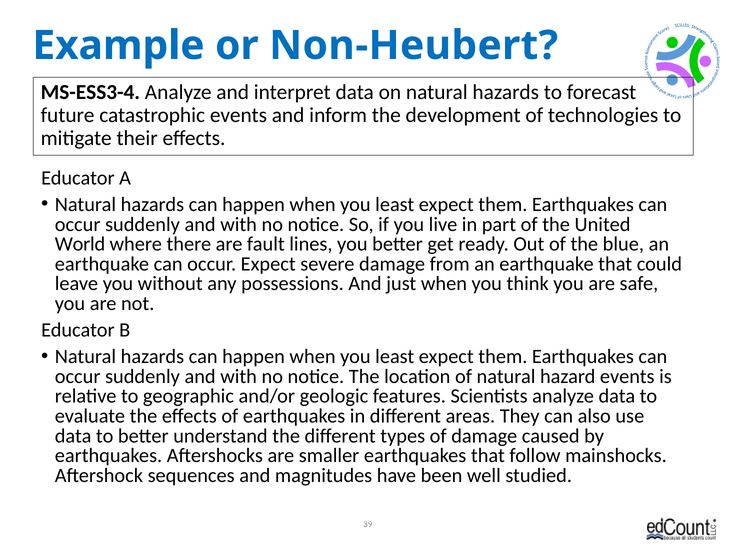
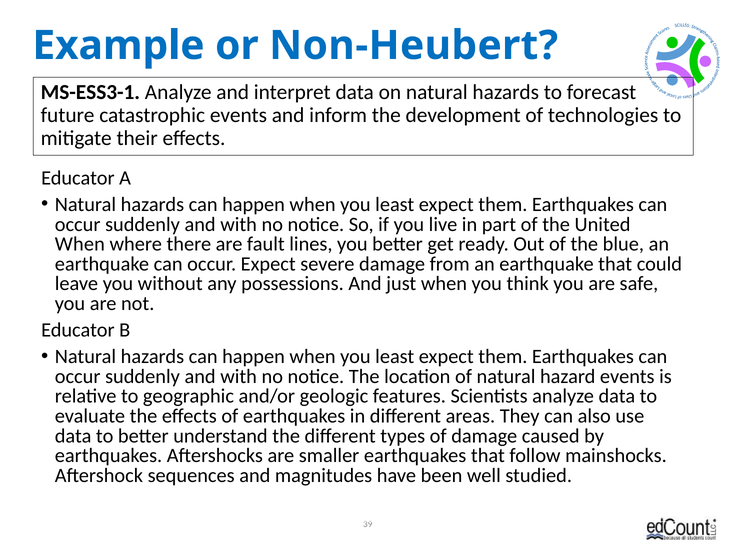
MS-ESS3-4: MS-ESS3-4 -> MS-ESS3-1
World at (80, 244): World -> When
